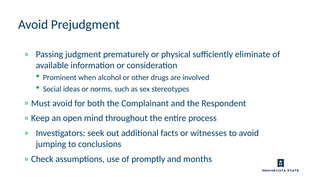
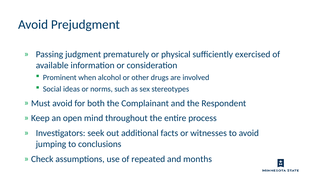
eliminate: eliminate -> exercised
promptly: promptly -> repeated
